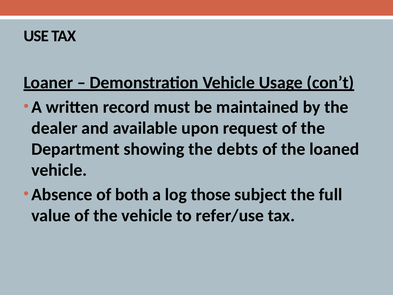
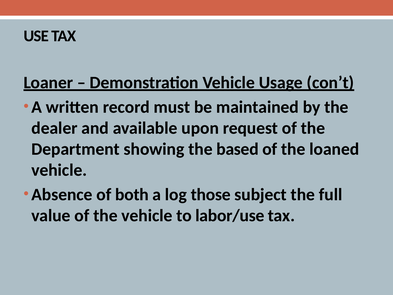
debts: debts -> based
refer/use: refer/use -> labor/use
